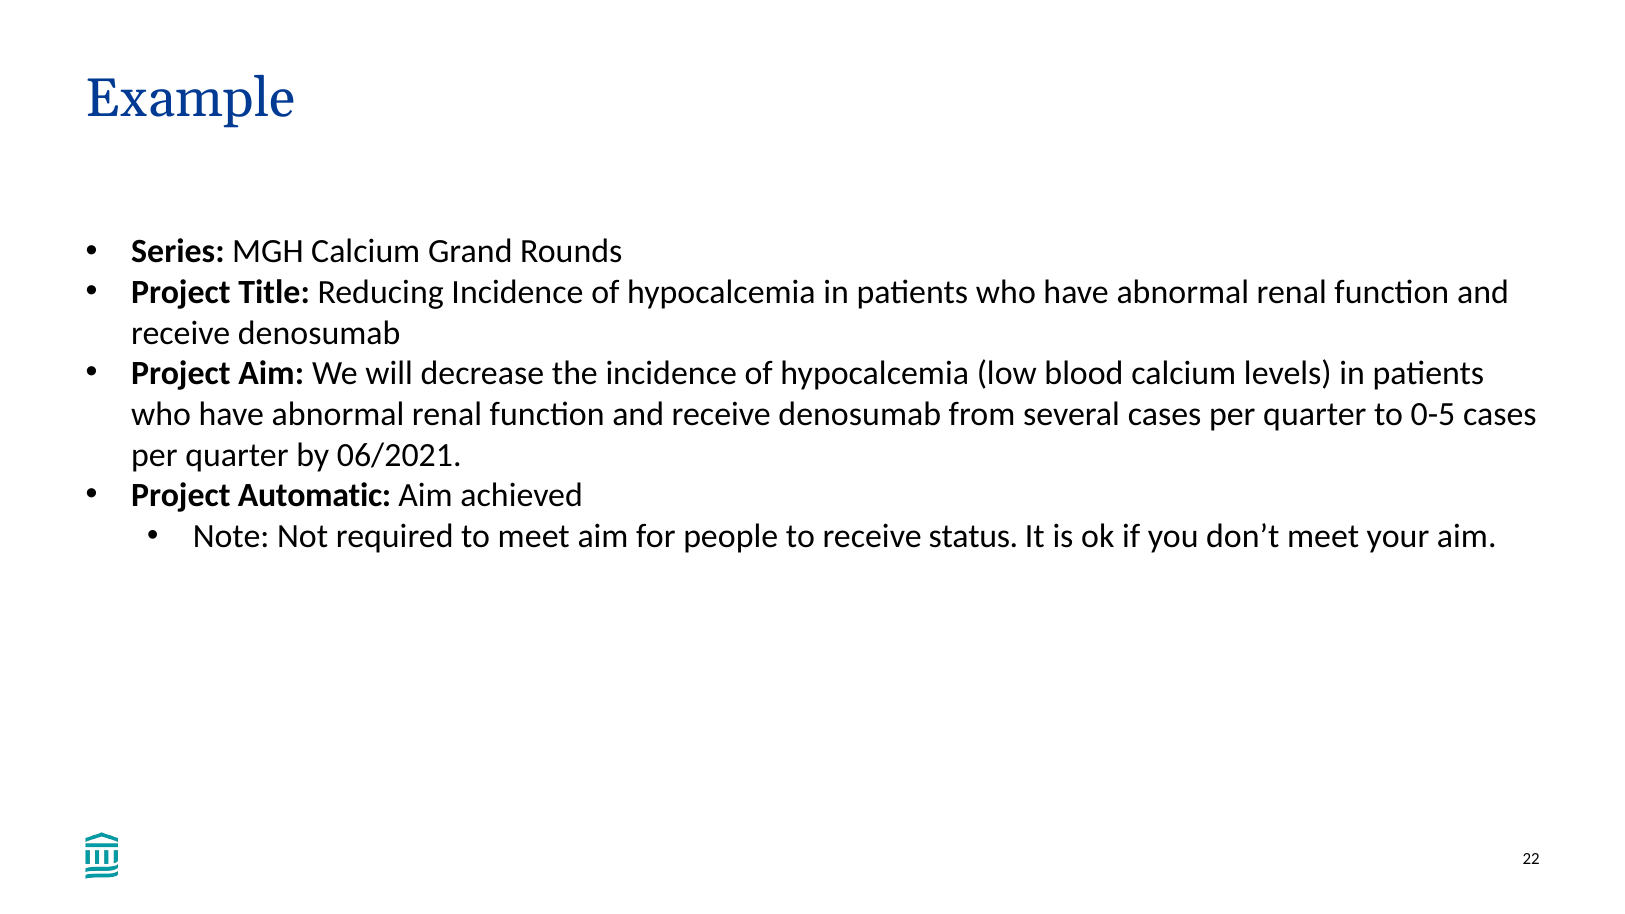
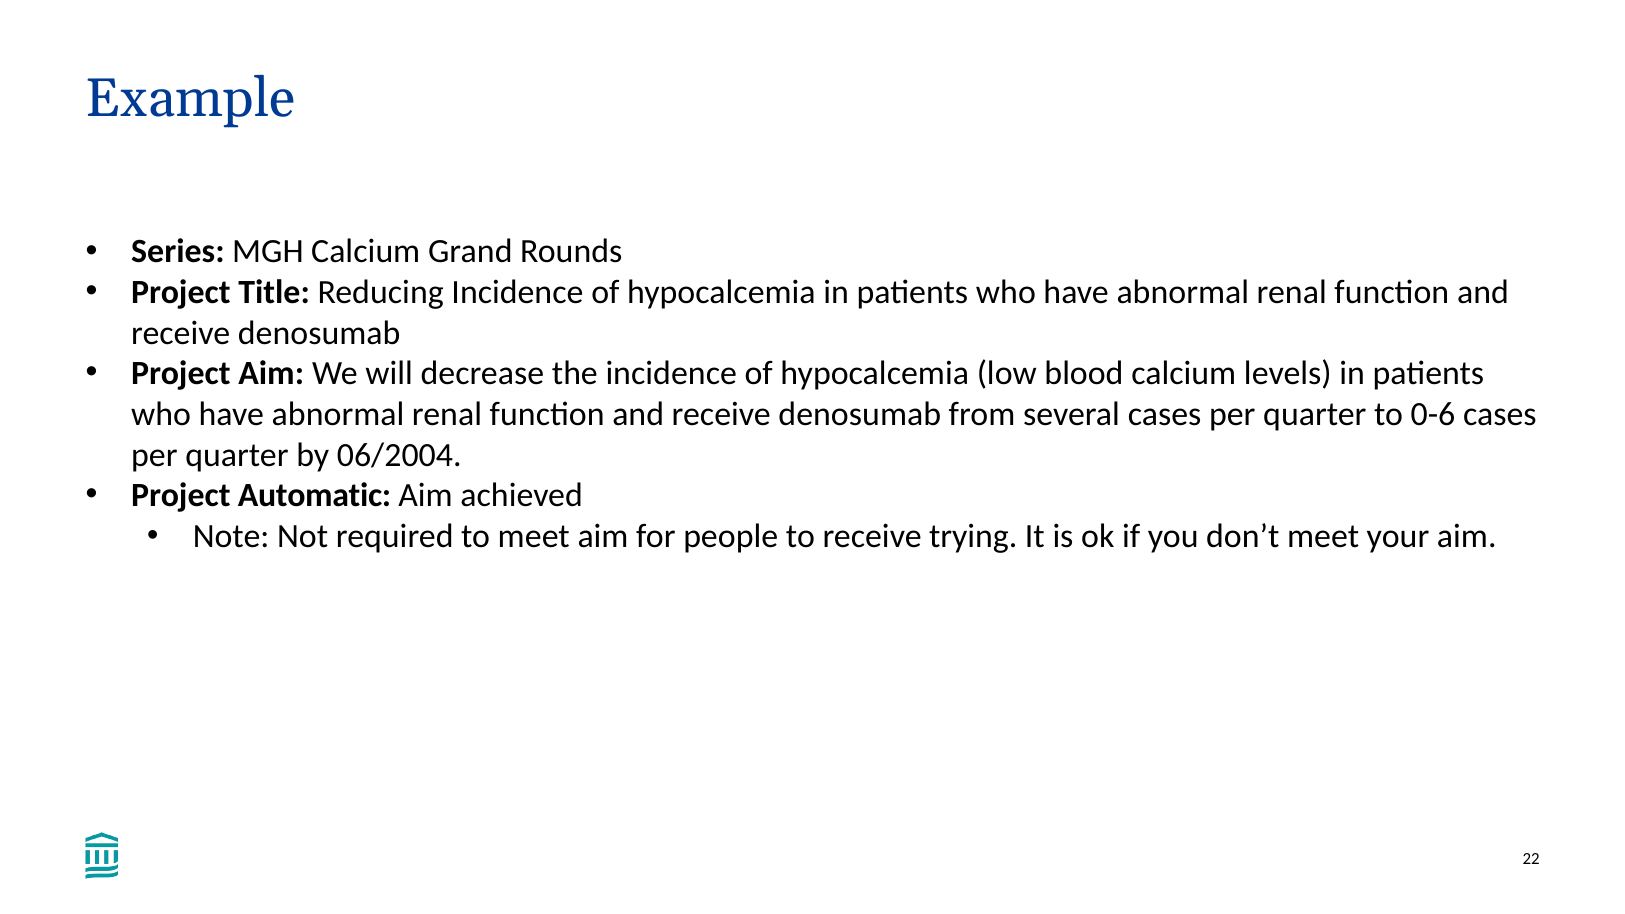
0-5: 0-5 -> 0-6
06/2021: 06/2021 -> 06/2004
status: status -> trying
